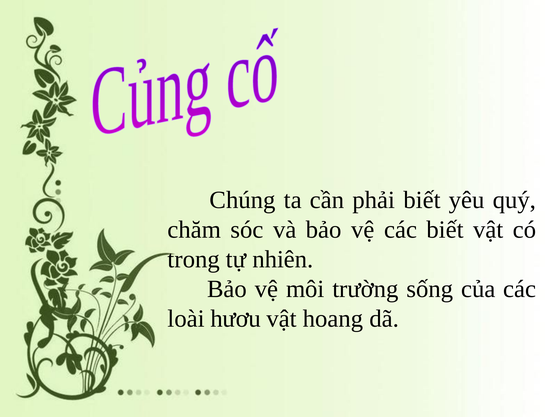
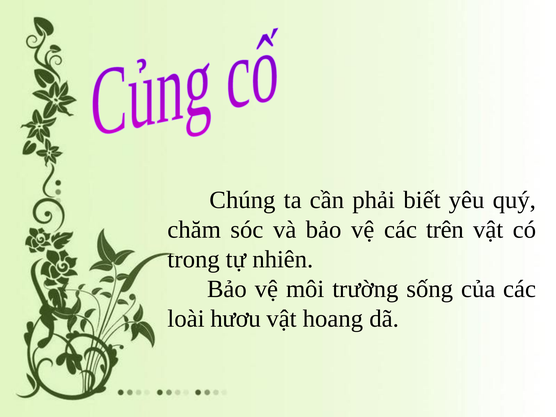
các biết: biết -> trên
